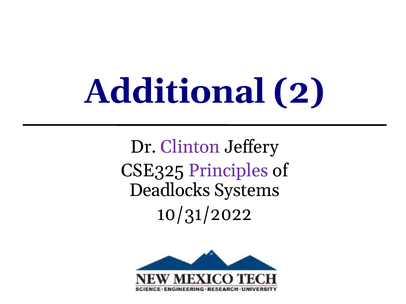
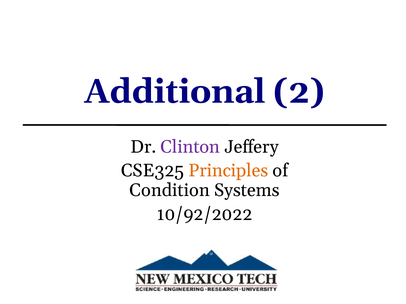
Principles colour: purple -> orange
Deadlocks: Deadlocks -> Condition
10/31/2022: 10/31/2022 -> 10/92/2022
